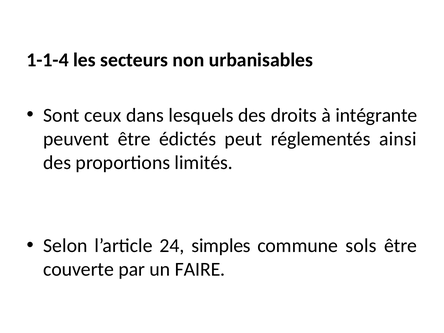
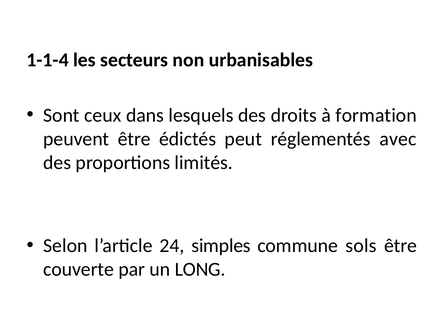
intégrante: intégrante -> formation
ainsi: ainsi -> avec
FAIRE: FAIRE -> LONG
